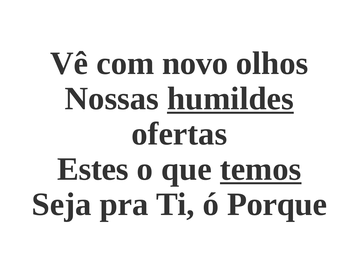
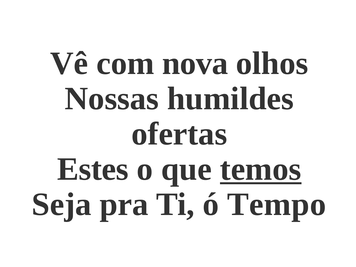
novo: novo -> nova
humildes underline: present -> none
Porque: Porque -> Tempo
